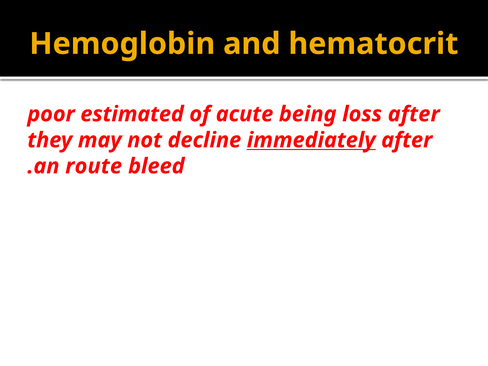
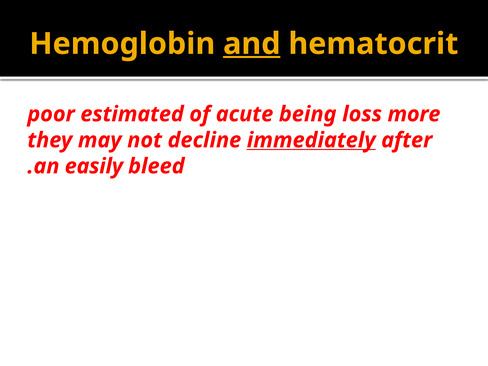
and underline: none -> present
loss after: after -> more
route: route -> easily
